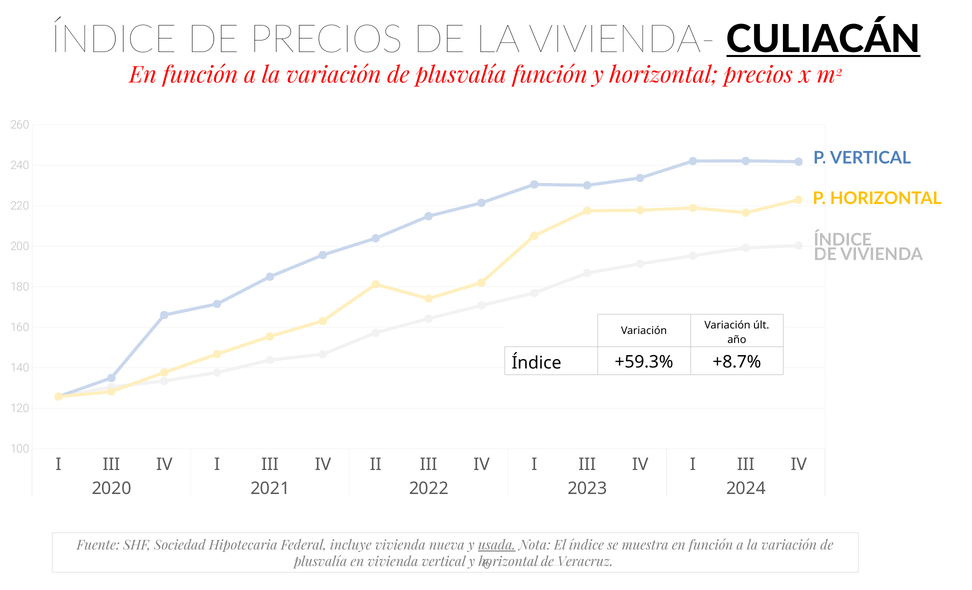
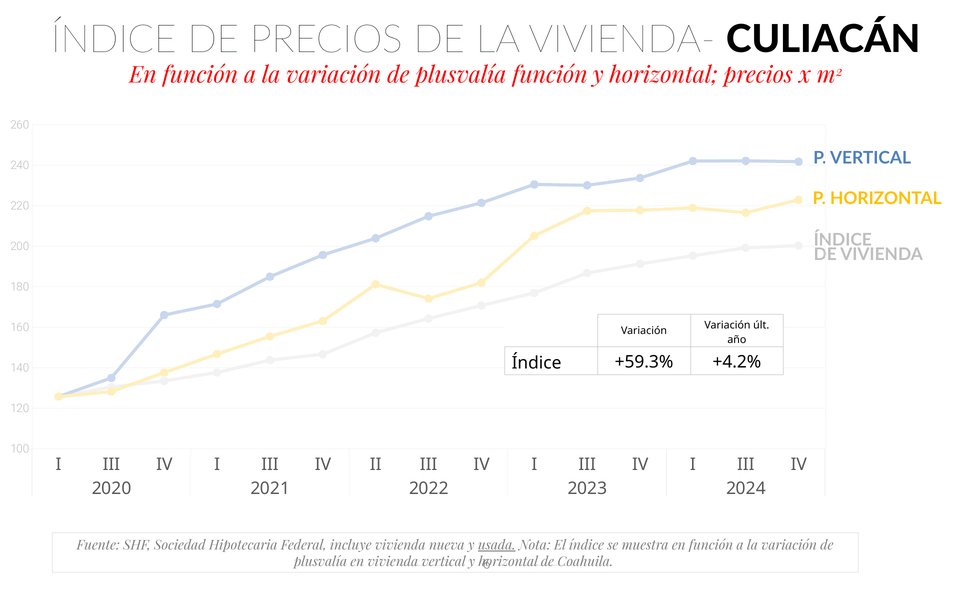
CULIACÁN underline: present -> none
+8.7%: +8.7% -> +4.2%
Veracruz: Veracruz -> Coahuila
